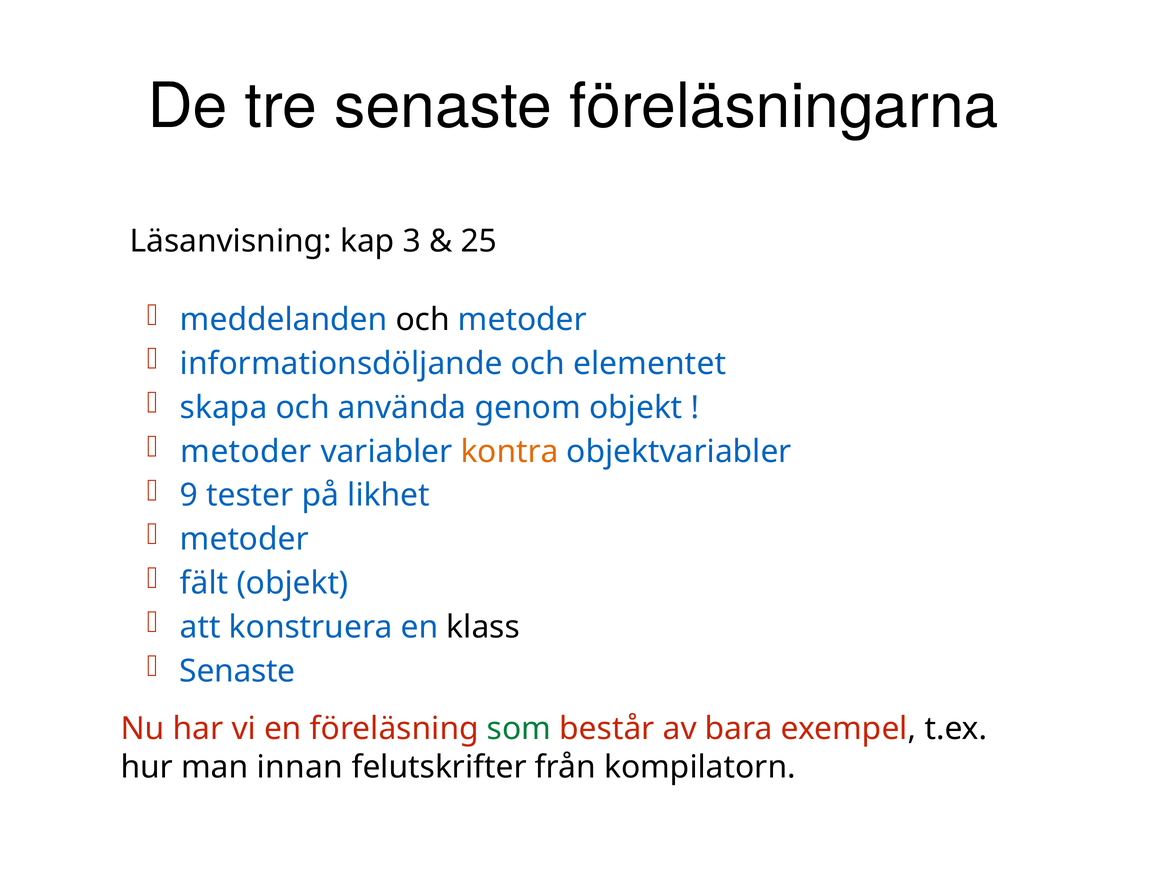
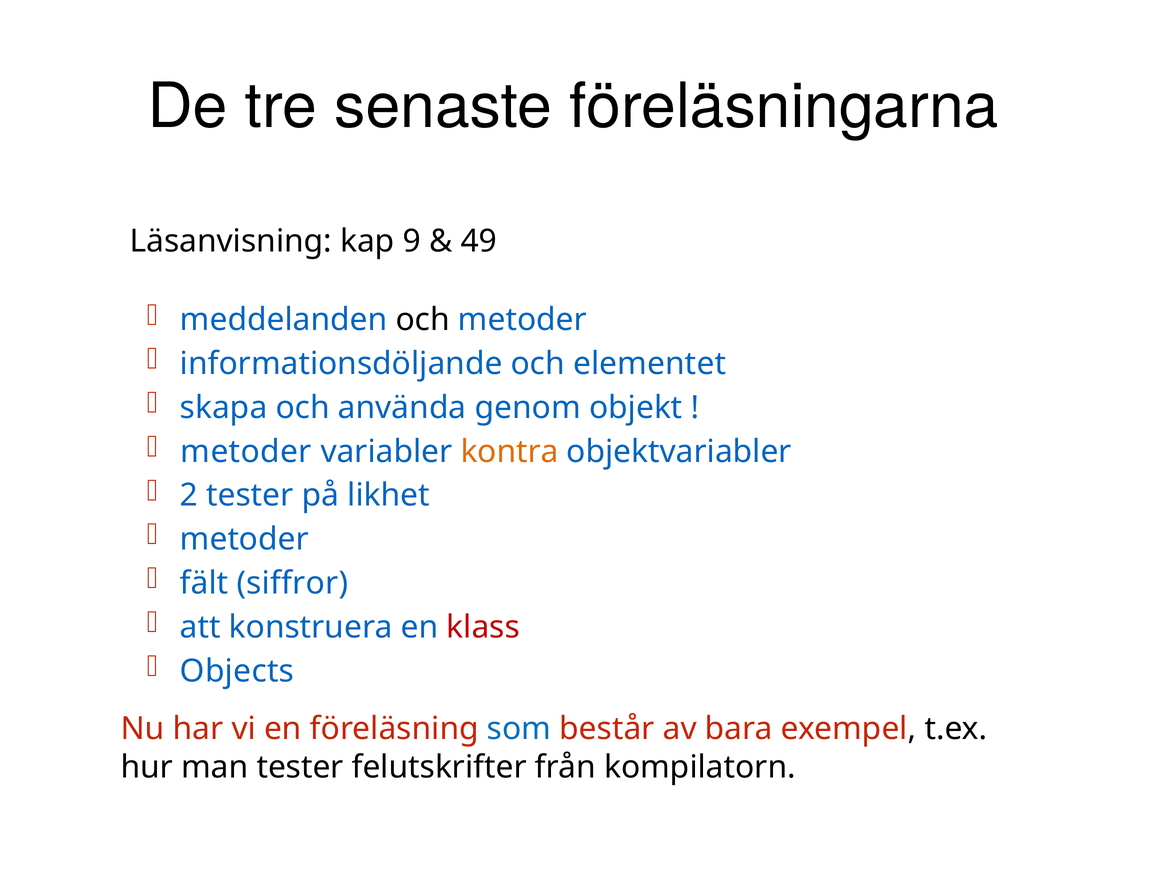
3: 3 -> 9
25: 25 -> 49
9: 9 -> 2
fält objekt: objekt -> siffror
klass colour: black -> red
Senaste at (237, 671): Senaste -> Objects
som colour: green -> blue
man innan: innan -> tester
